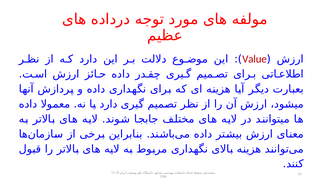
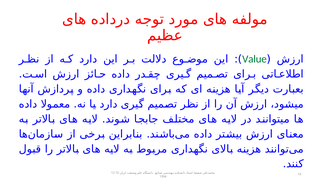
Value colour: red -> green
